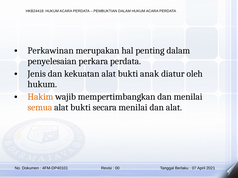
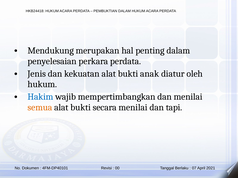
Perkawinan: Perkawinan -> Mendukung
Hakim colour: orange -> blue
dan alat: alat -> tapi
